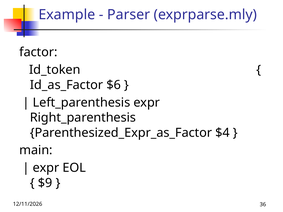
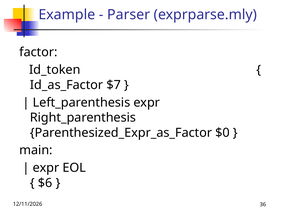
$6: $6 -> $7
$4: $4 -> $0
$9: $9 -> $6
